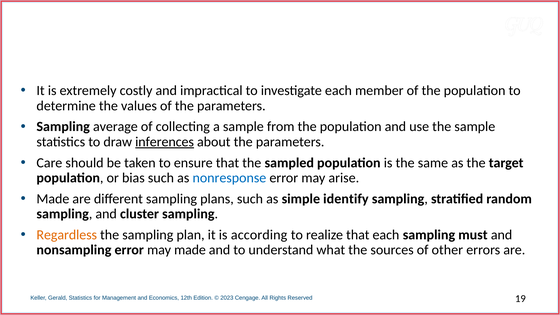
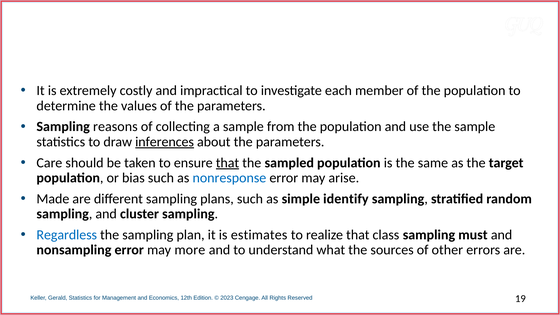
average: average -> reasons
that at (228, 163) underline: none -> present
Regardless colour: orange -> blue
according: according -> estimates
that each: each -> class
may made: made -> more
